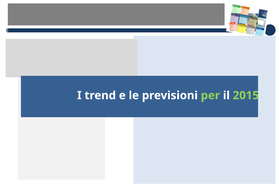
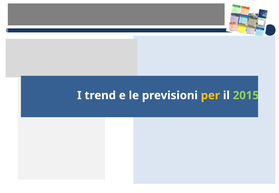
per colour: light green -> yellow
